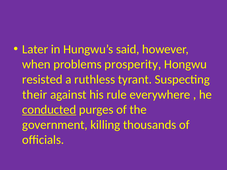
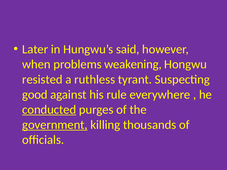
prosperity: prosperity -> weakening
their: their -> good
government underline: none -> present
